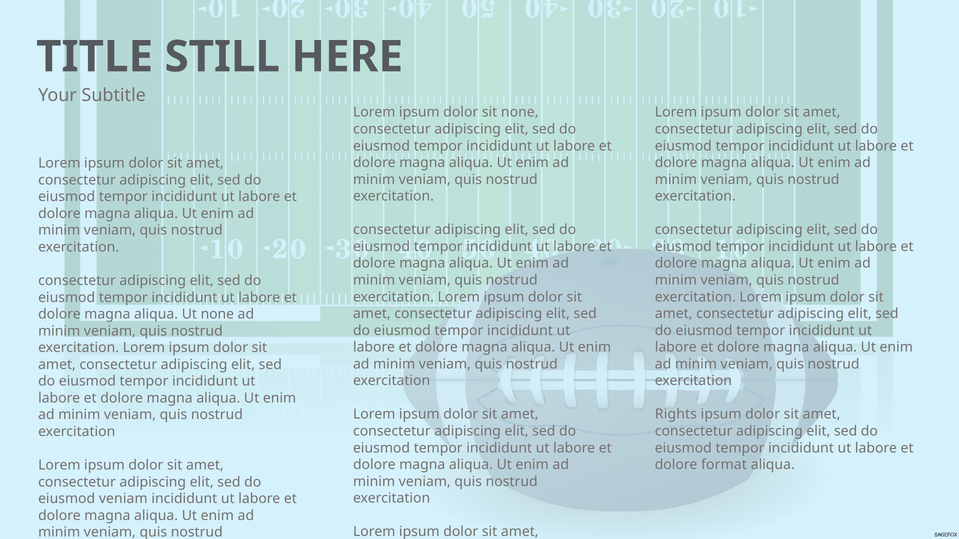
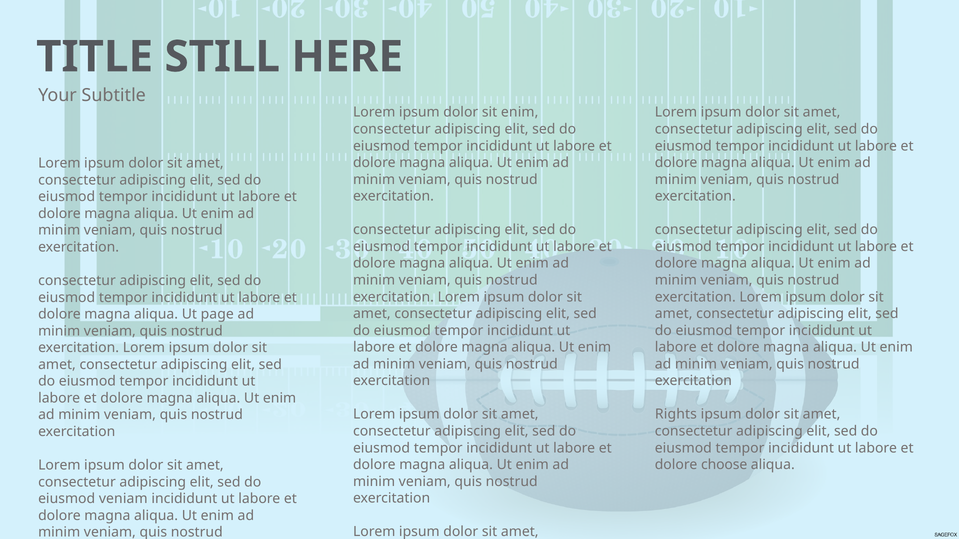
sit none: none -> enim
Ut none: none -> page
format: format -> choose
